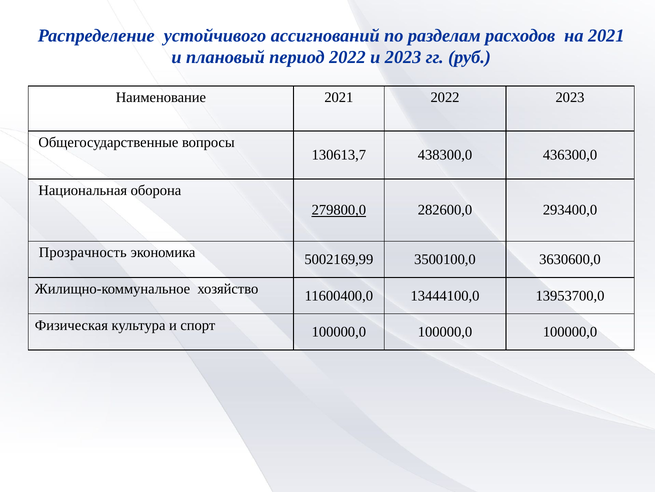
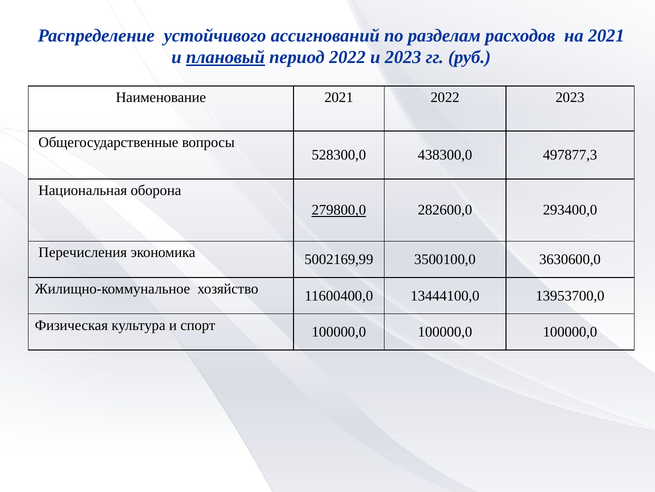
плановый underline: none -> present
130613,7: 130613,7 -> 528300,0
436300,0: 436300,0 -> 497877,3
Прозрачность: Прозрачность -> Перечисления
